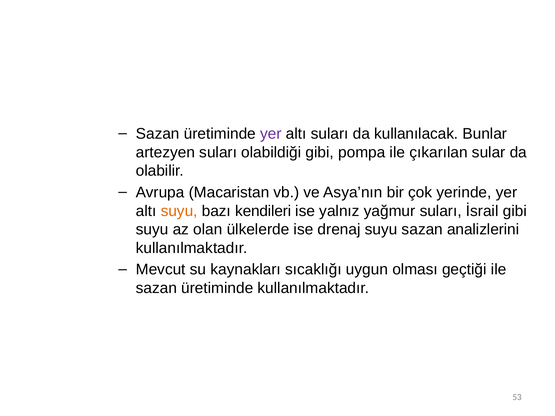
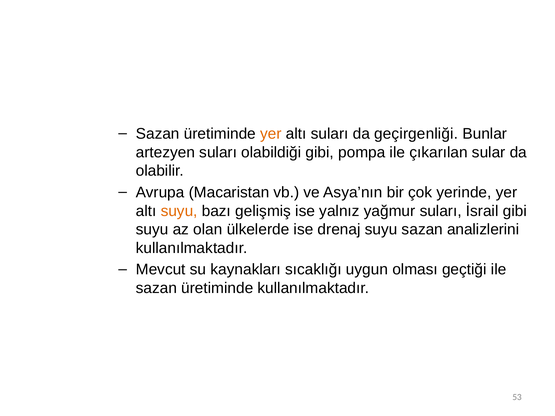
yer at (271, 134) colour: purple -> orange
kullanılacak: kullanılacak -> geçirgenliği
kendileri: kendileri -> gelişmiş
